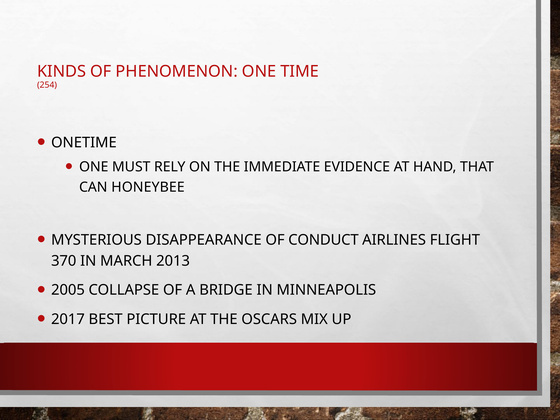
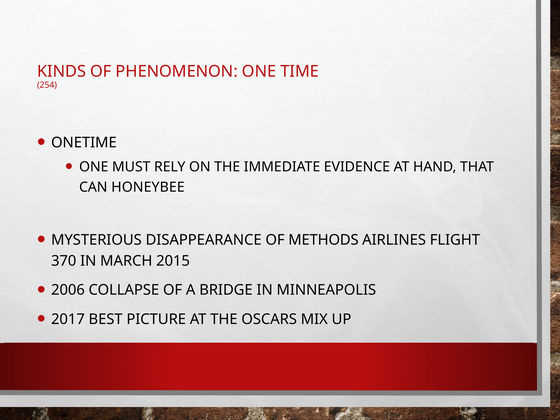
CONDUCT: CONDUCT -> METHODS
2013: 2013 -> 2015
2005: 2005 -> 2006
